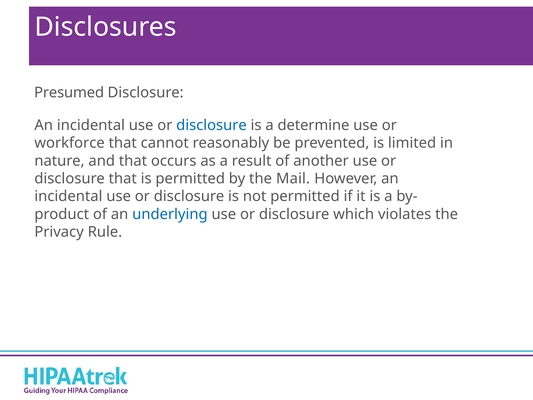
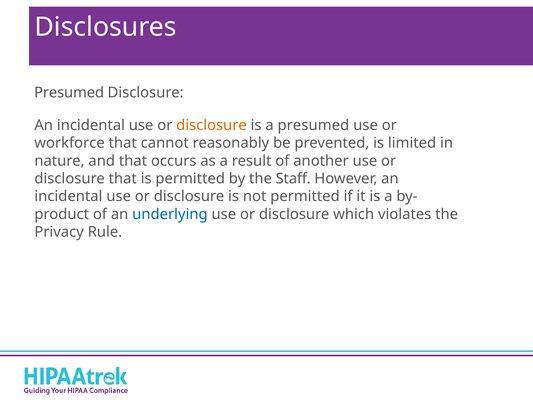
disclosure at (211, 125) colour: blue -> orange
a determine: determine -> presumed
Mail: Mail -> Staff
